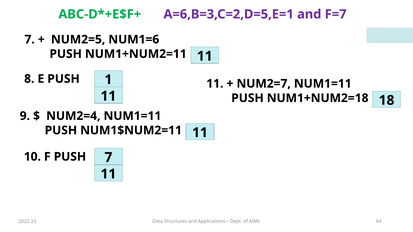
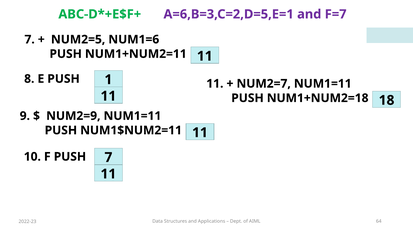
NUM2=4: NUM2=4 -> NUM2=9
